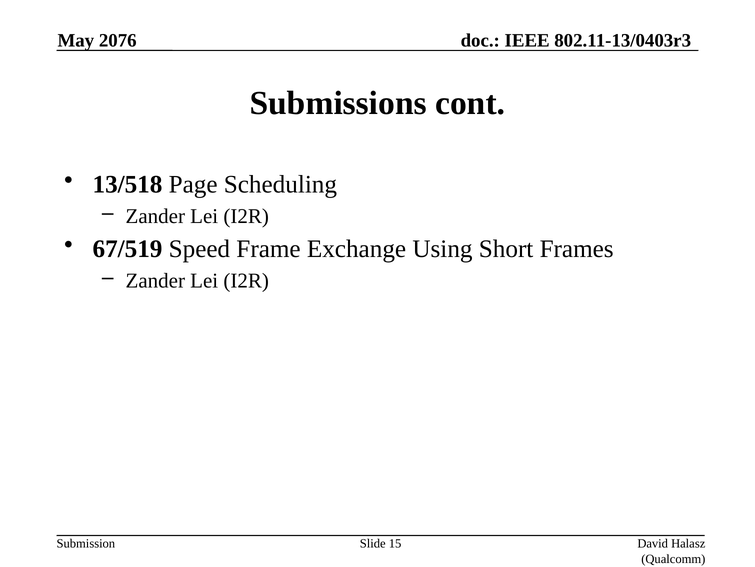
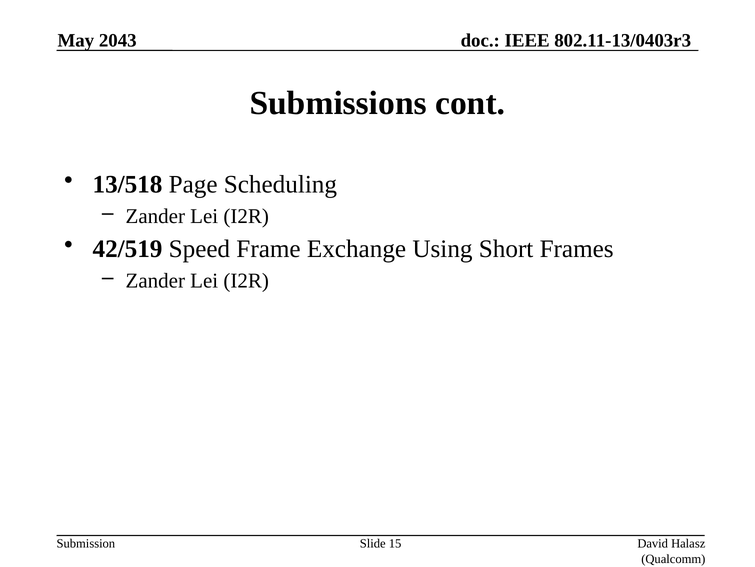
2076: 2076 -> 2043
67/519: 67/519 -> 42/519
